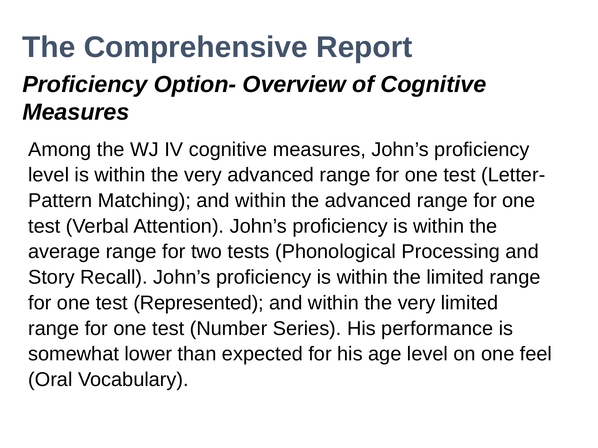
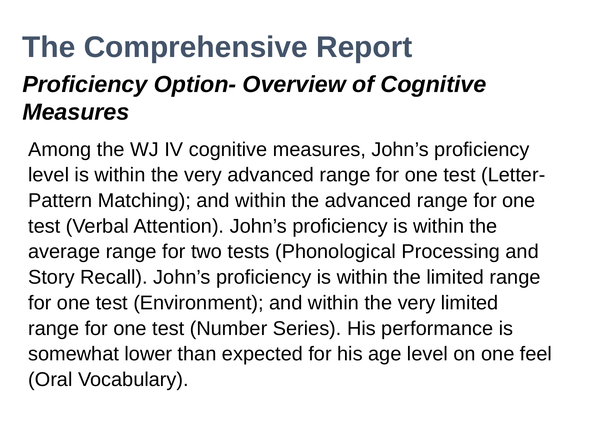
Represented: Represented -> Environment
